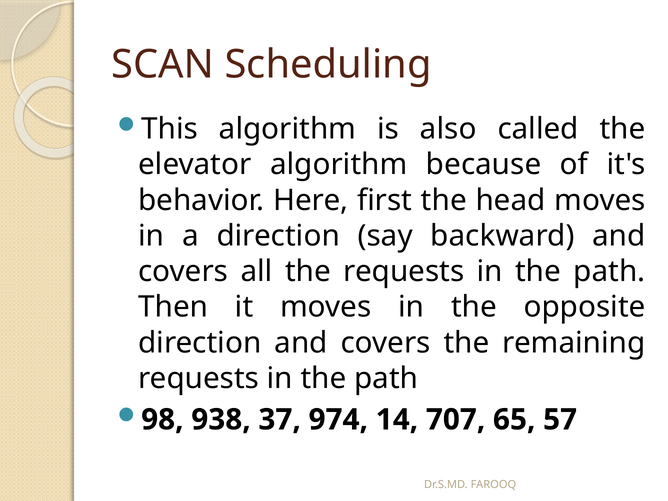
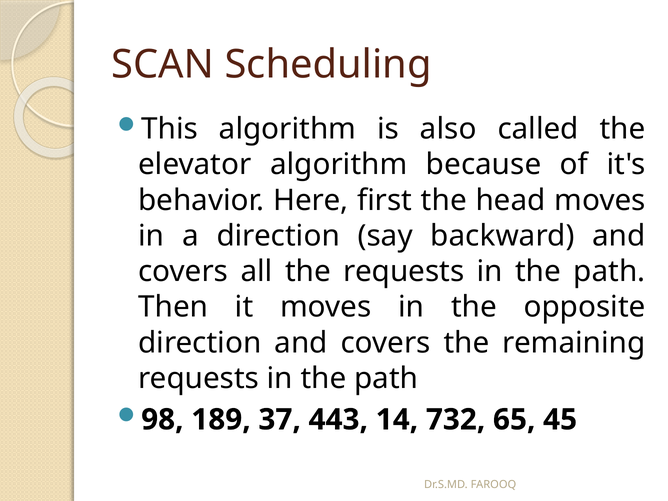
938: 938 -> 189
974: 974 -> 443
707: 707 -> 732
57: 57 -> 45
